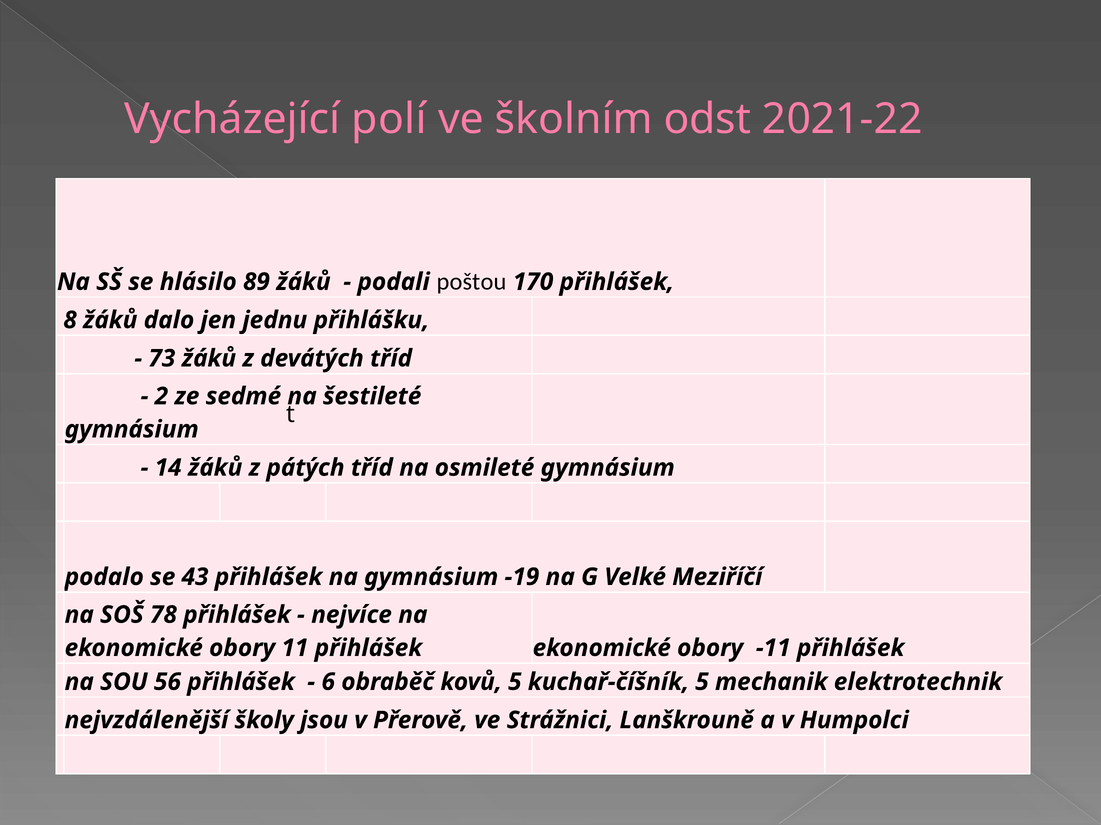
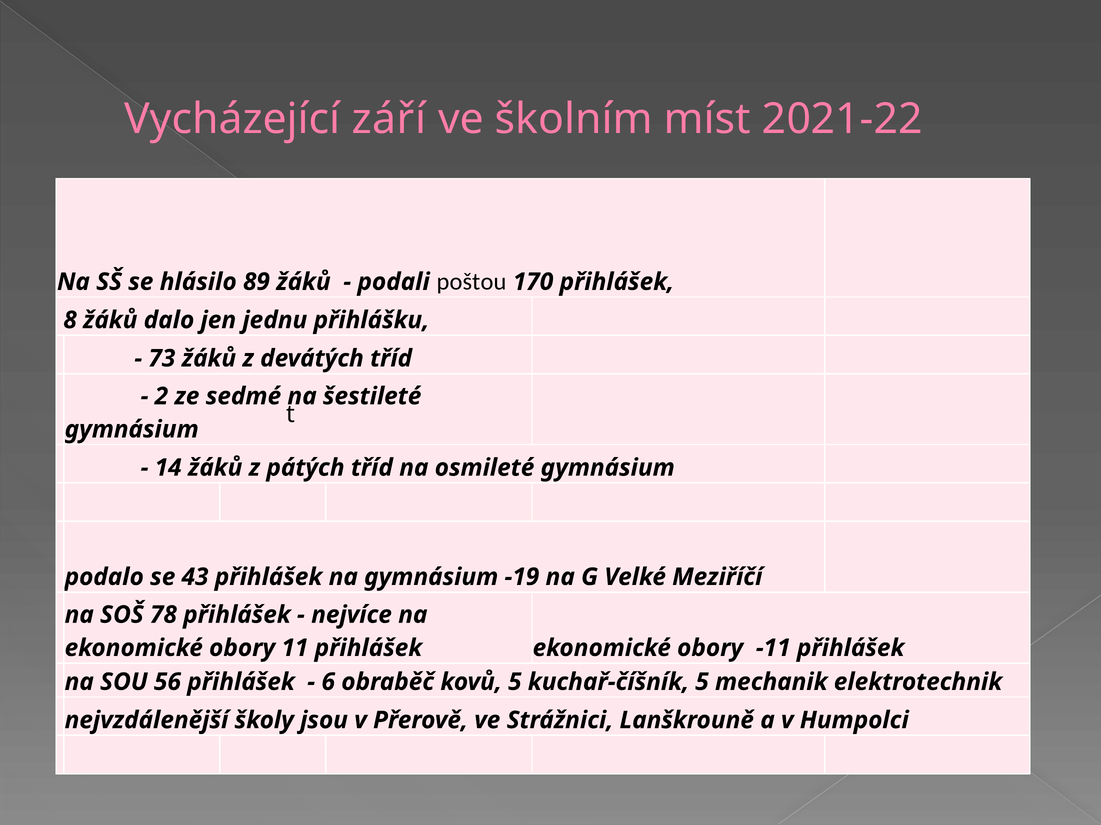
polí: polí -> září
odst: odst -> míst
